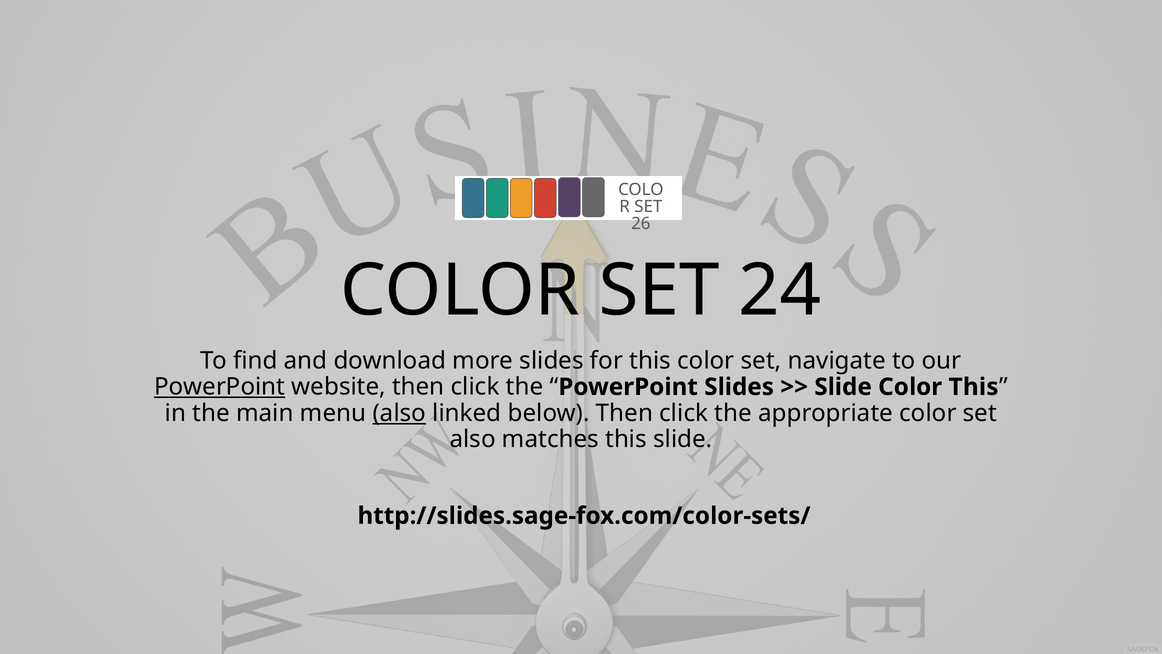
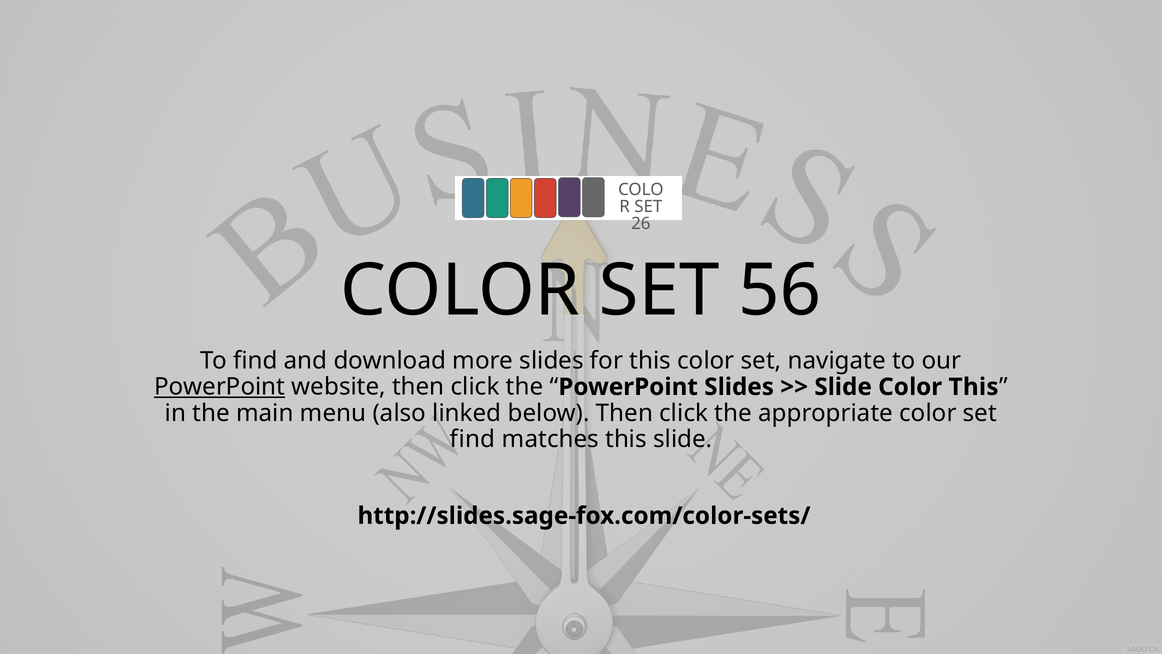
24: 24 -> 56
also at (399, 413) underline: present -> none
also at (473, 439): also -> find
